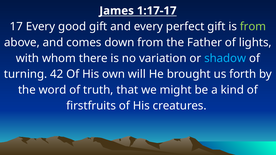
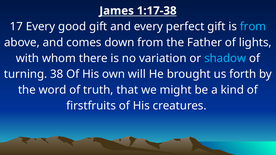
1:17-17: 1:17-17 -> 1:17-38
from at (253, 27) colour: light green -> light blue
42: 42 -> 38
